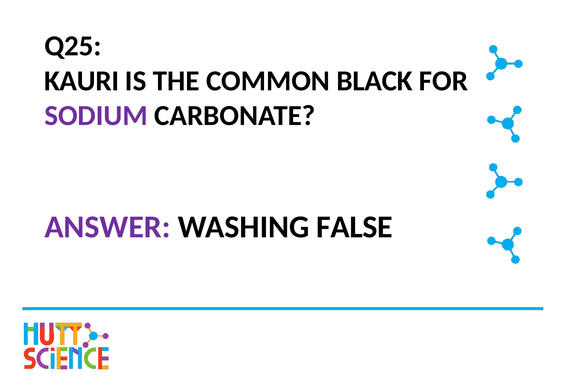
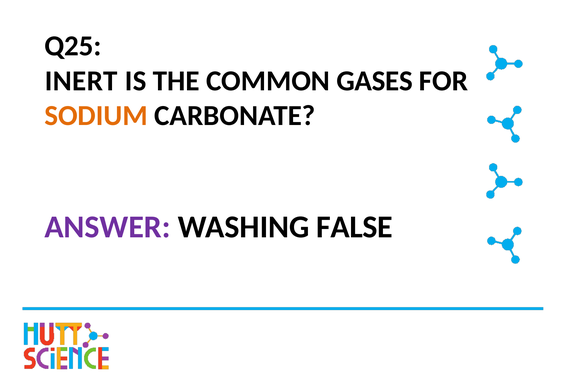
KAURI: KAURI -> INERT
BLACK: BLACK -> GASES
SODIUM colour: purple -> orange
